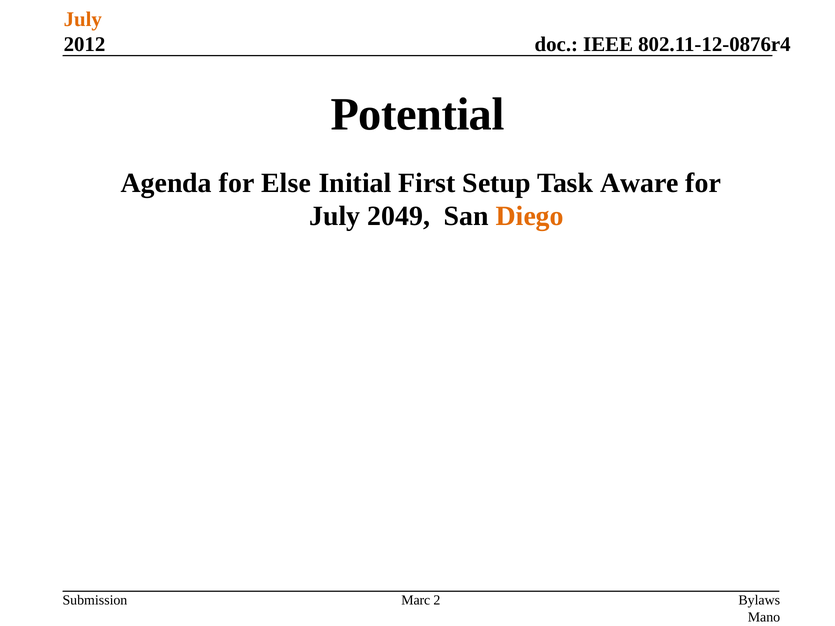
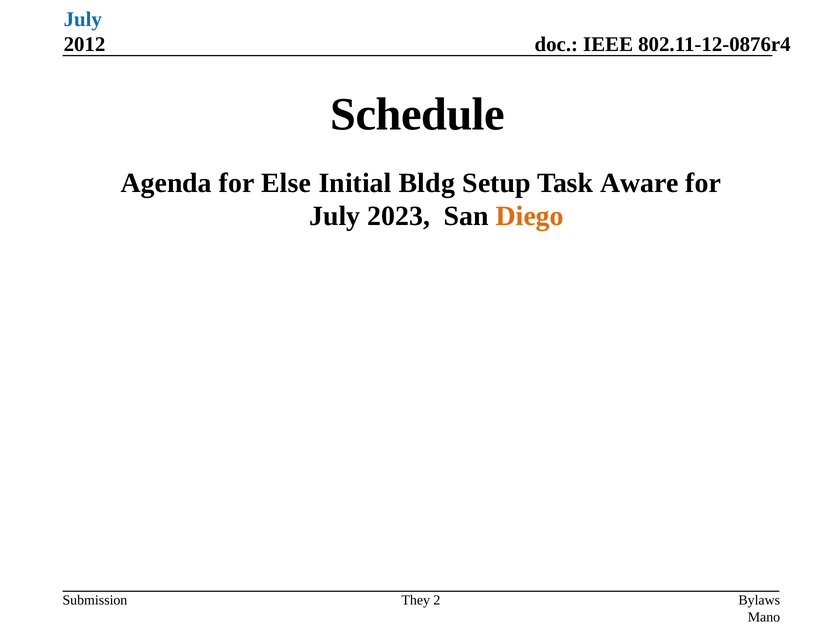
July at (83, 20) colour: orange -> blue
Potential: Potential -> Schedule
First: First -> Bldg
2049: 2049 -> 2023
Marc: Marc -> They
